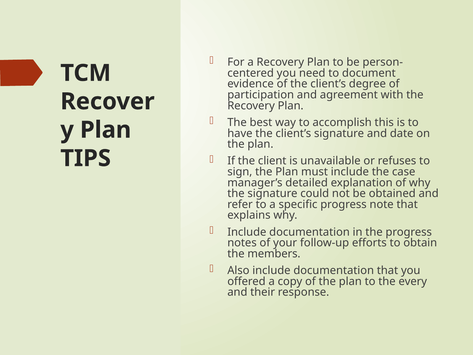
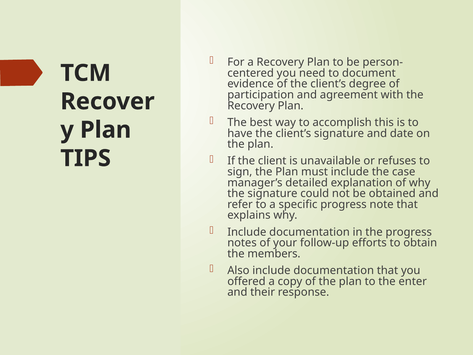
every: every -> enter
